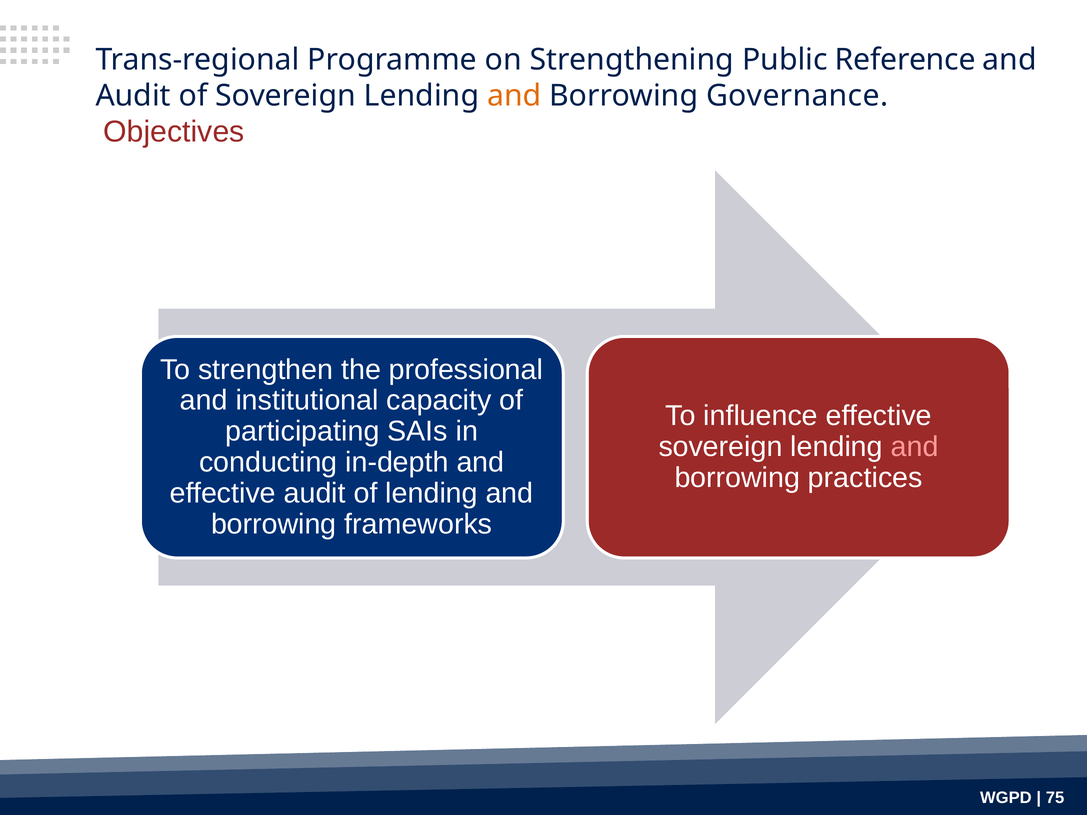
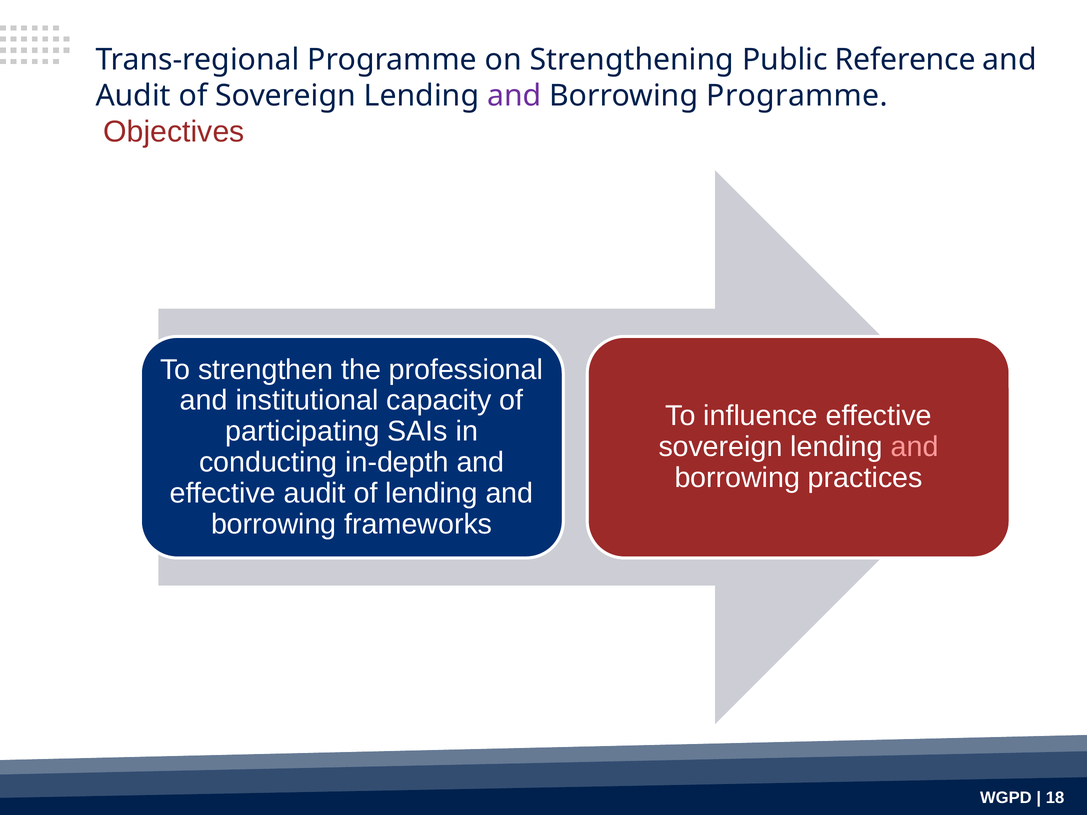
and at (514, 96) colour: orange -> purple
Borrowing Governance: Governance -> Programme
75: 75 -> 18
